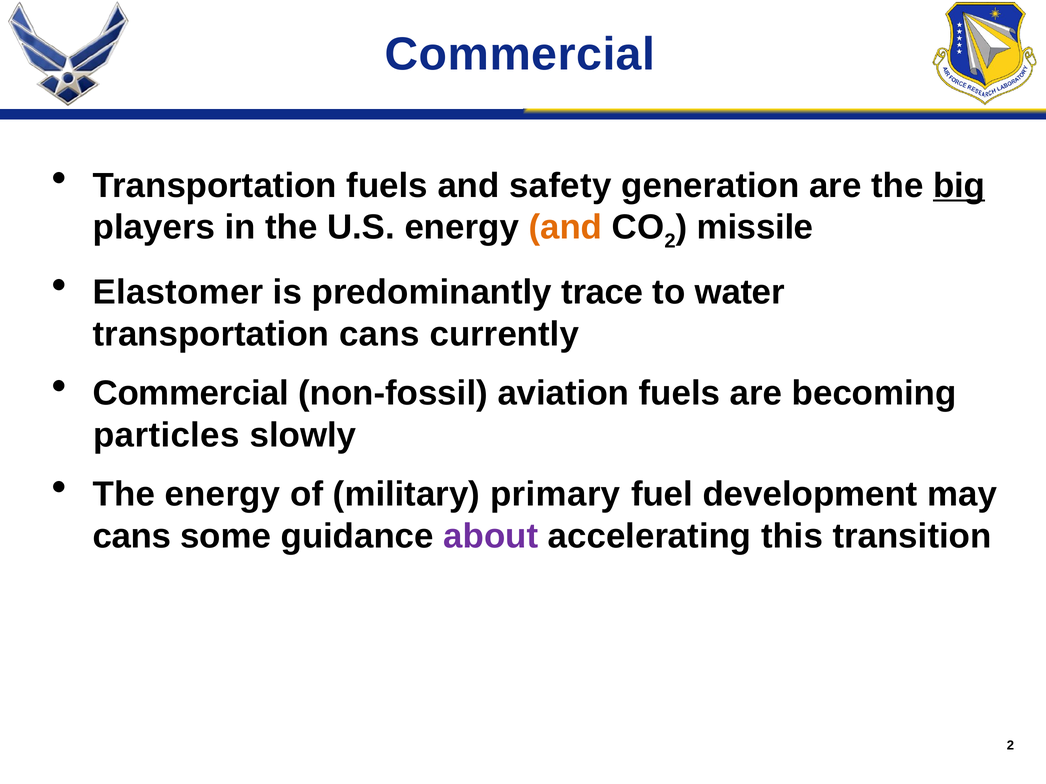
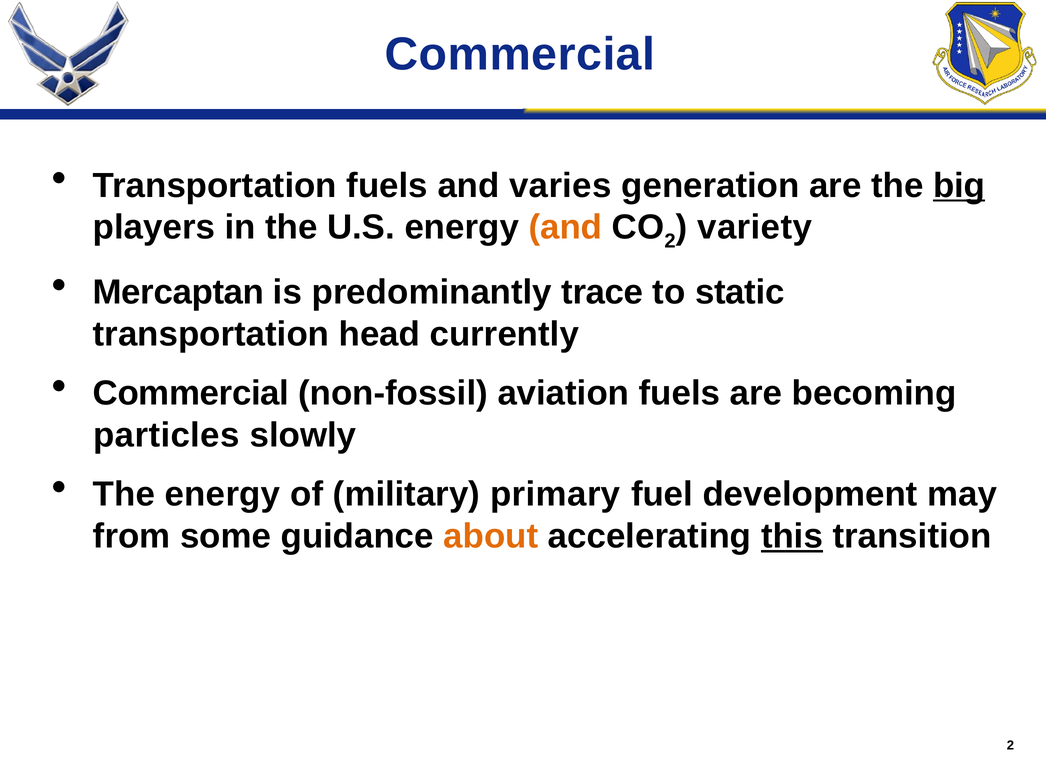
safety: safety -> varies
missile: missile -> variety
Elastomer: Elastomer -> Mercaptan
water: water -> static
transportation cans: cans -> head
cans at (132, 537): cans -> from
about colour: purple -> orange
this underline: none -> present
